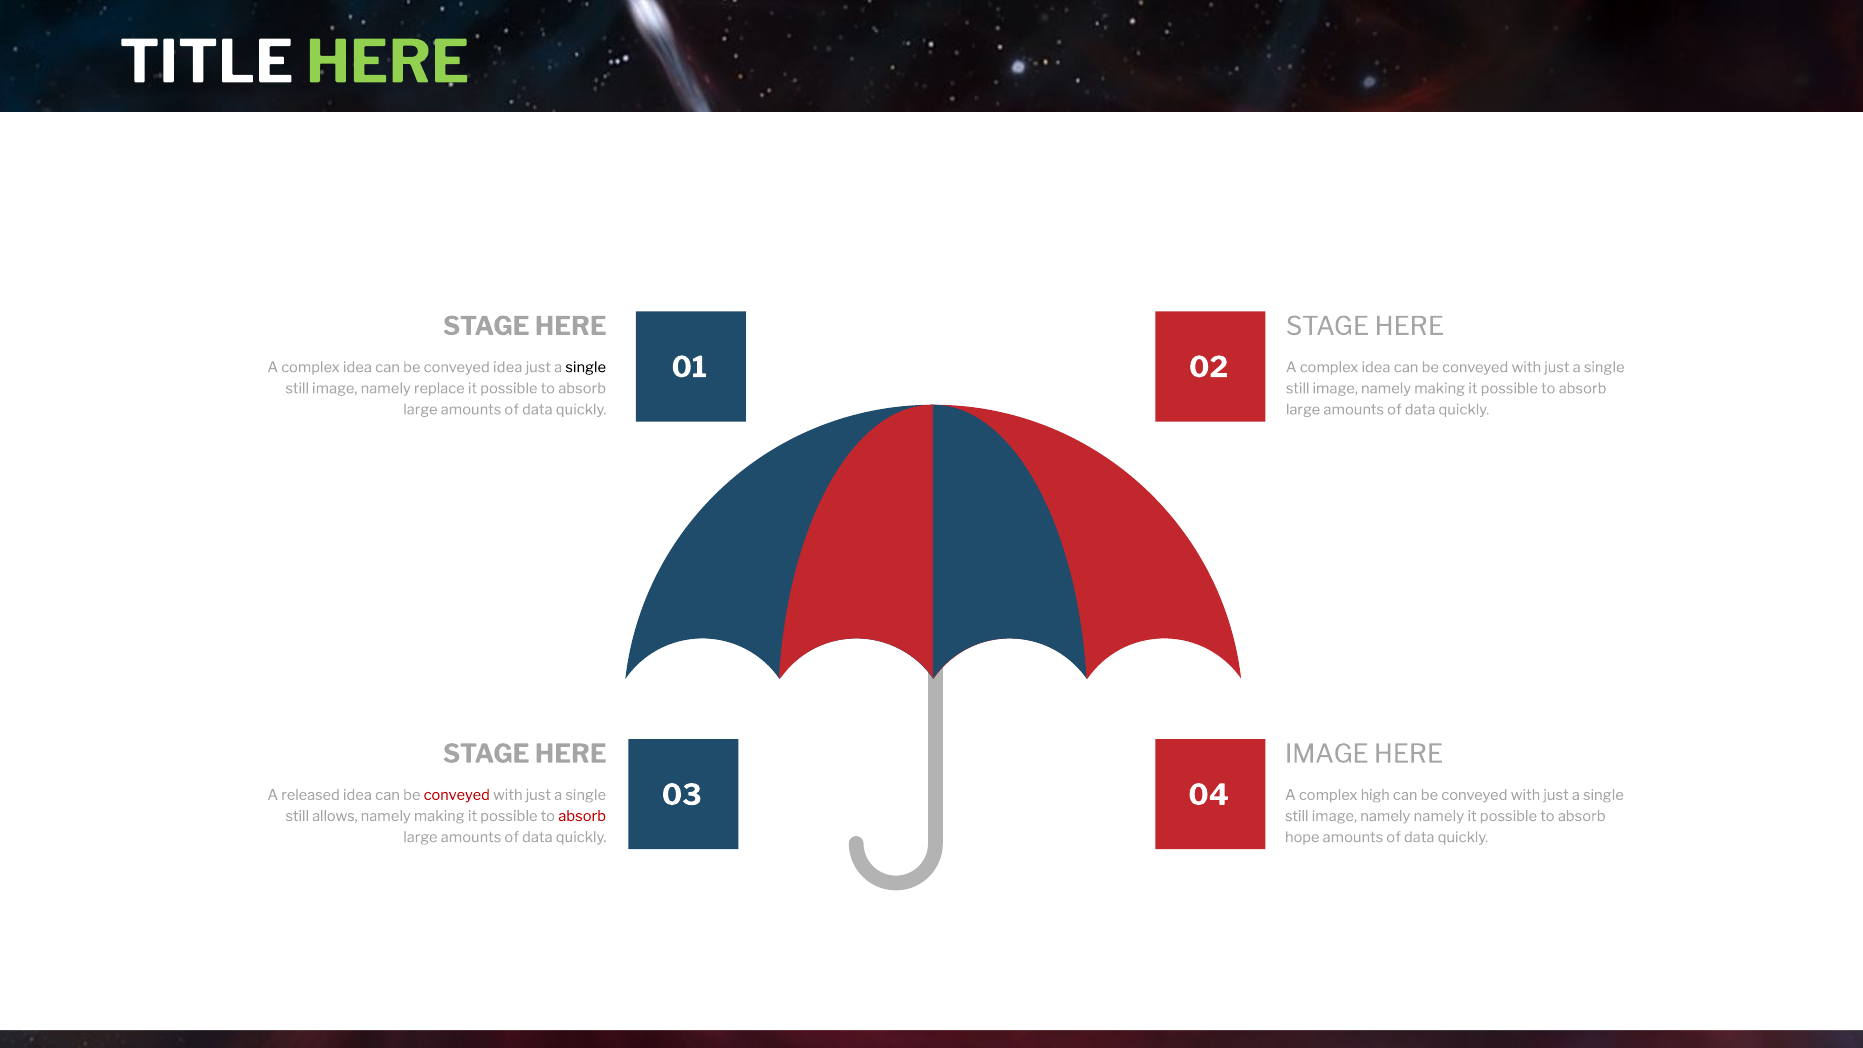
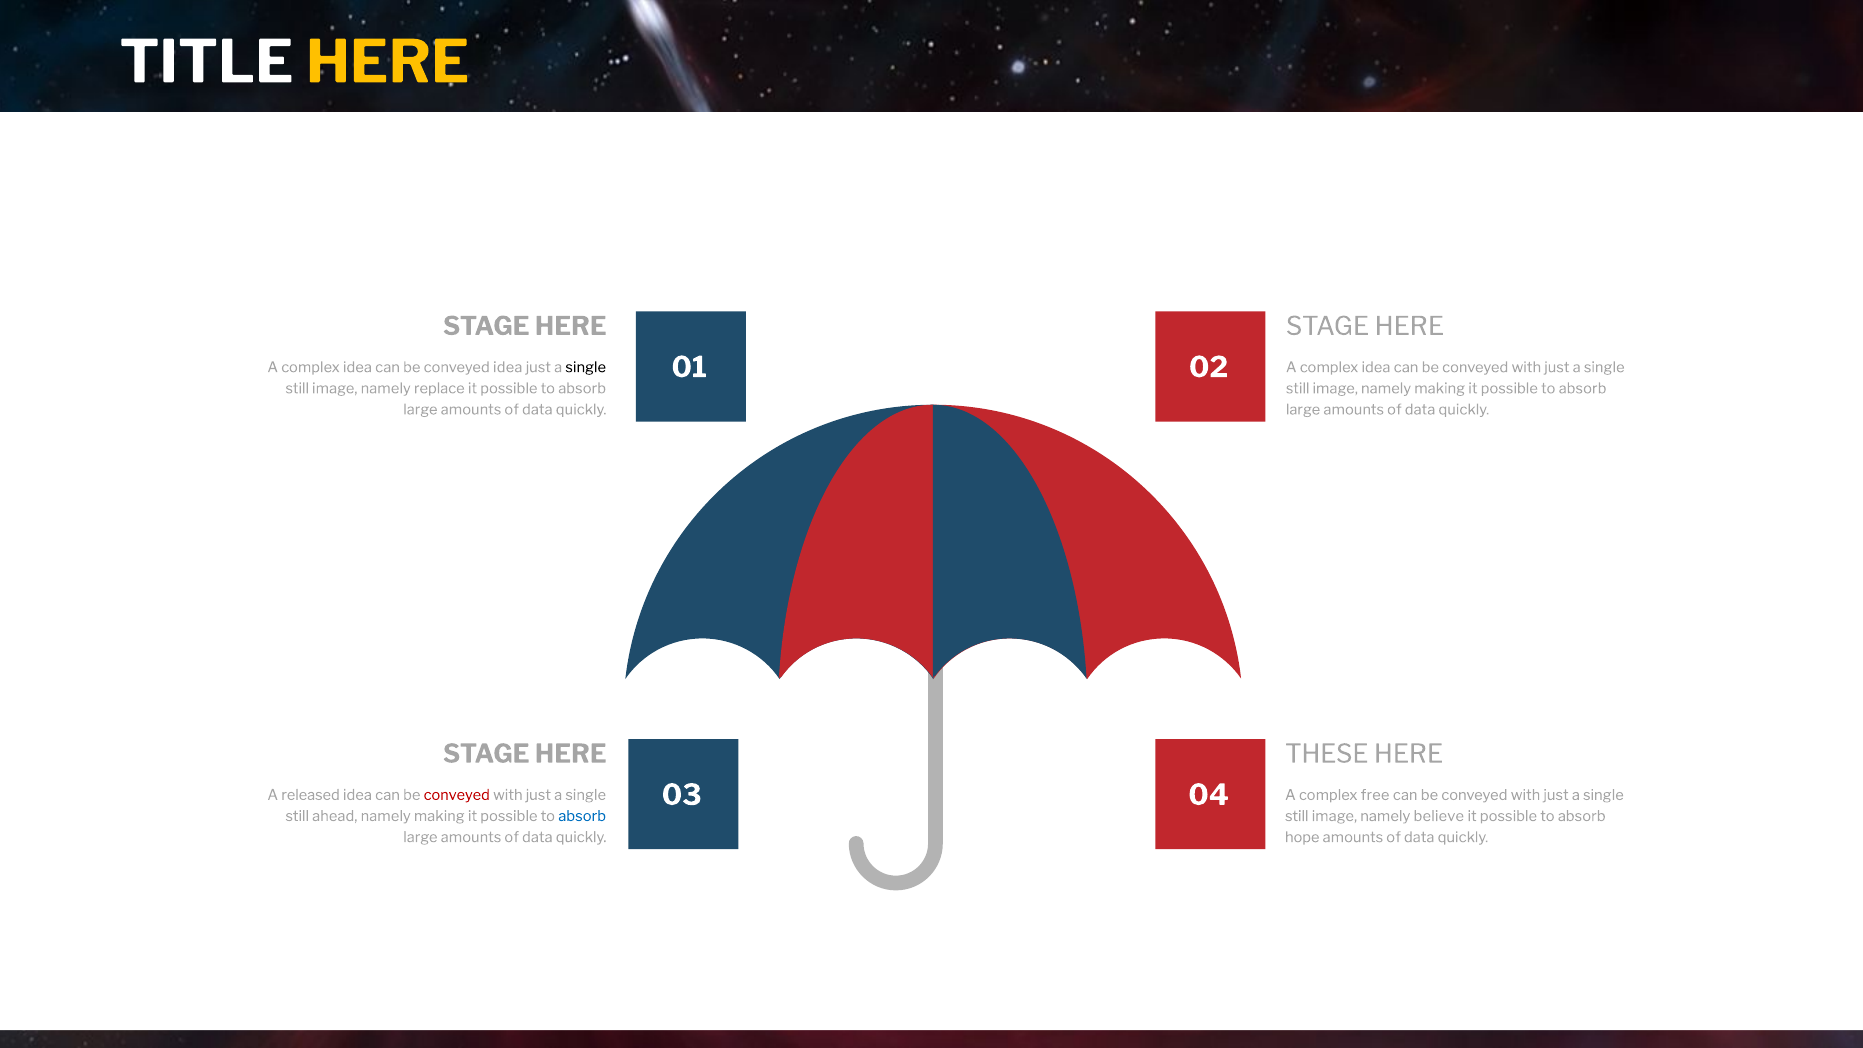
HERE at (388, 63) colour: light green -> yellow
IMAGE at (1327, 754): IMAGE -> THESE
high: high -> free
allows: allows -> ahead
absorb at (582, 816) colour: red -> blue
namely namely: namely -> believe
